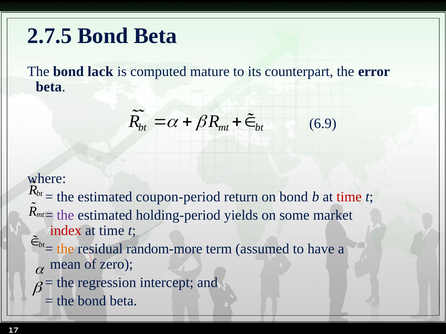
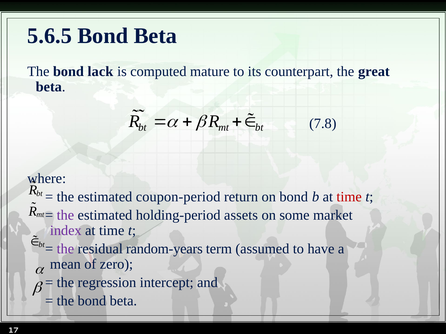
2.7.5: 2.7.5 -> 5.6.5
error: error -> great
6.9: 6.9 -> 7.8
yields: yields -> assets
index colour: red -> purple
the at (65, 249) colour: orange -> purple
random-more: random-more -> random-years
